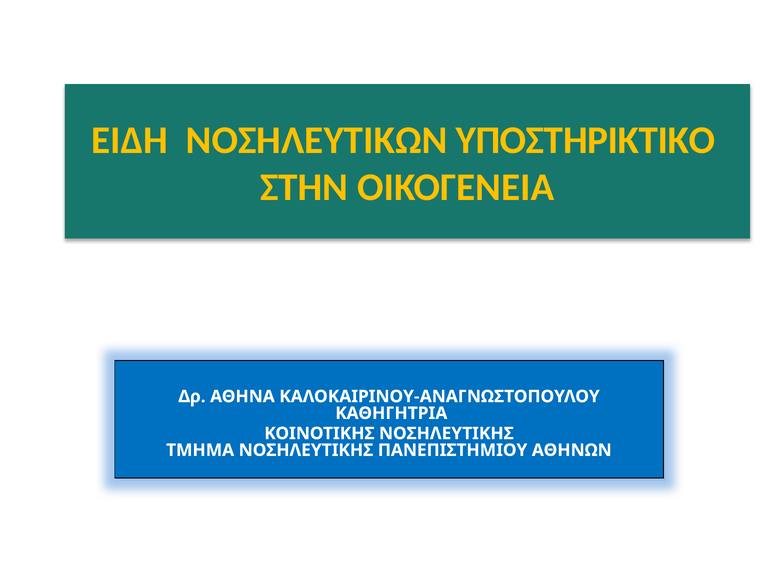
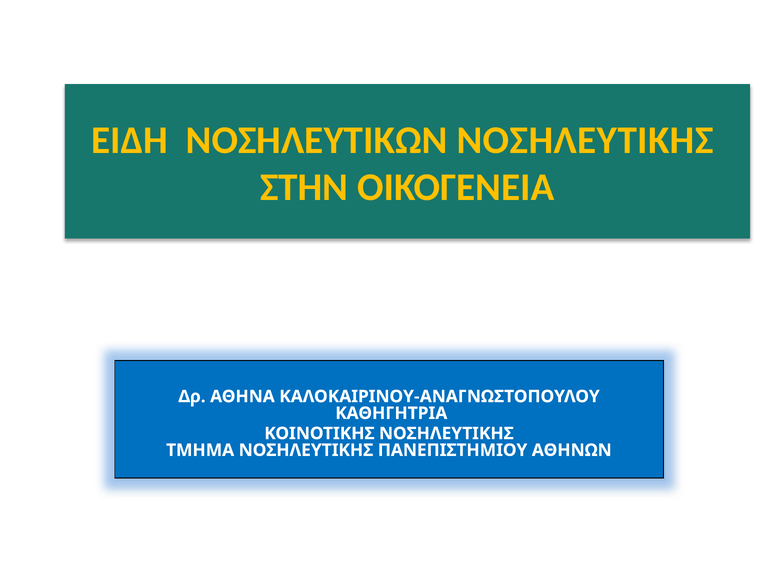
ΝΟΣΗΛΕΥΤΙΚΩΝ ΥΠΟΣΤΗΡΙΚΤΙΚΟ: ΥΠΟΣΤΗΡΙΚΤΙΚΟ -> ΝΟΣΗΛΕΥΤΙΚΗΣ
